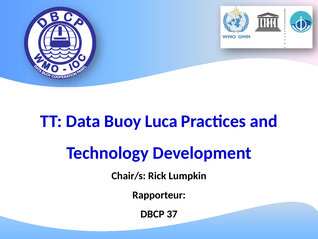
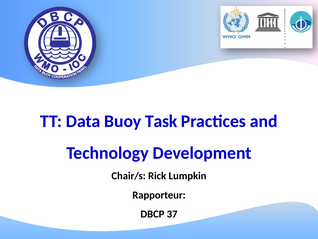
Luca: Luca -> Task
